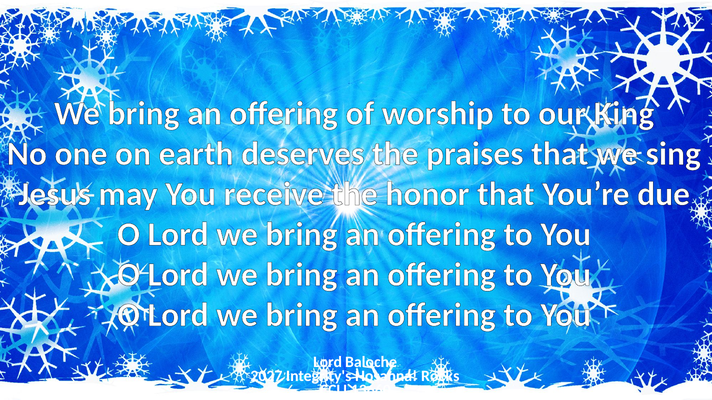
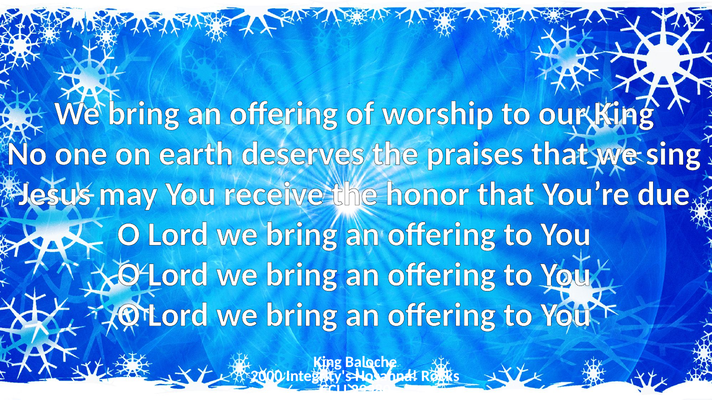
Lord at (328, 363): Lord -> King
2027: 2027 -> 2000
13660: 13660 -> 29980
